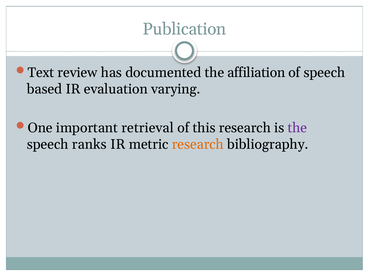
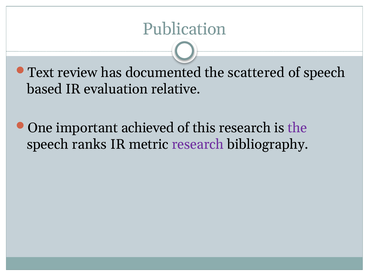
affiliation: affiliation -> scattered
varying: varying -> relative
retrieval: retrieval -> achieved
research at (198, 145) colour: orange -> purple
